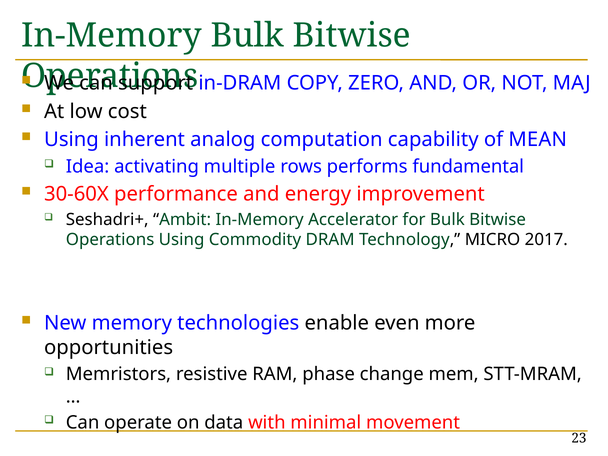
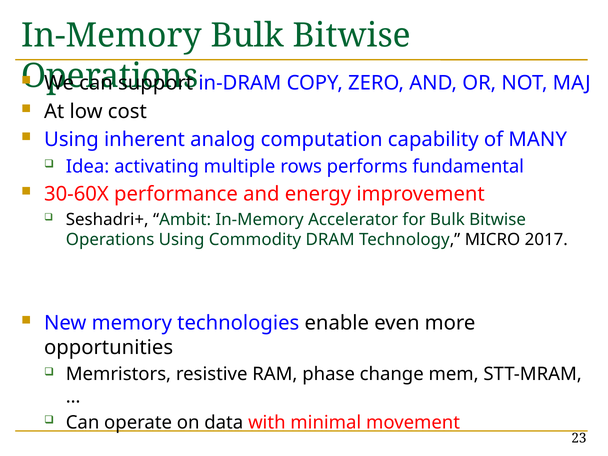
MEAN: MEAN -> MANY
